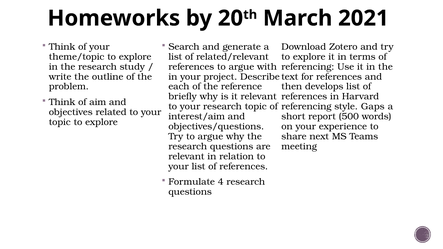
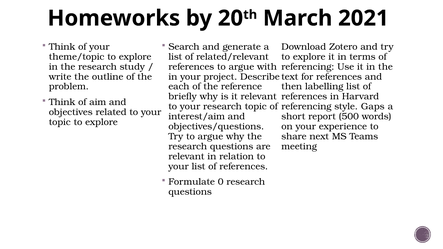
develops: develops -> labelling
4: 4 -> 0
